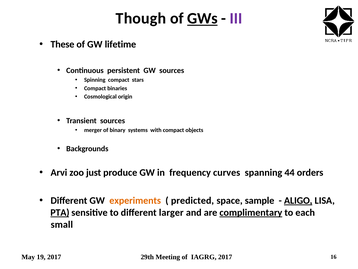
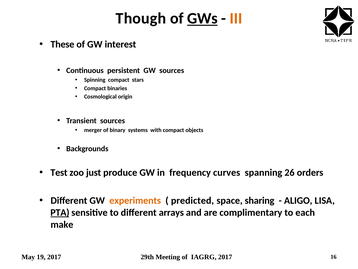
III colour: purple -> orange
lifetime: lifetime -> interest
Arvi: Arvi -> Test
44: 44 -> 26
sample: sample -> sharing
ALIGO underline: present -> none
larger: larger -> arrays
complimentary underline: present -> none
small: small -> make
